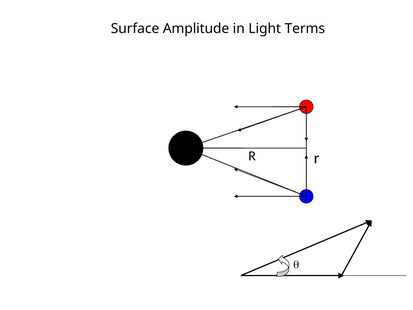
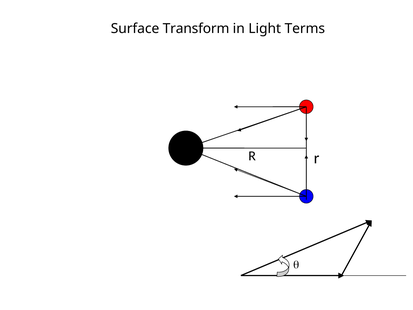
Amplitude: Amplitude -> Transform
